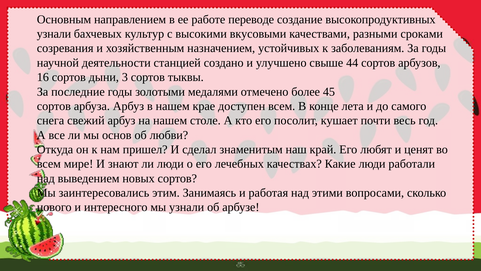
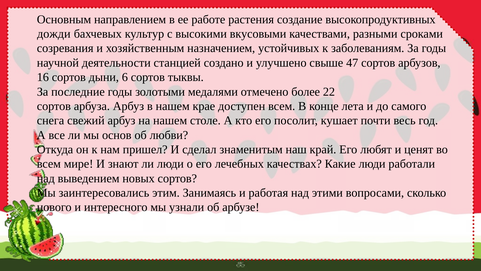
переводе: переводе -> растения
узнали at (54, 34): узнали -> дожди
44: 44 -> 47
3: 3 -> 6
45: 45 -> 22
